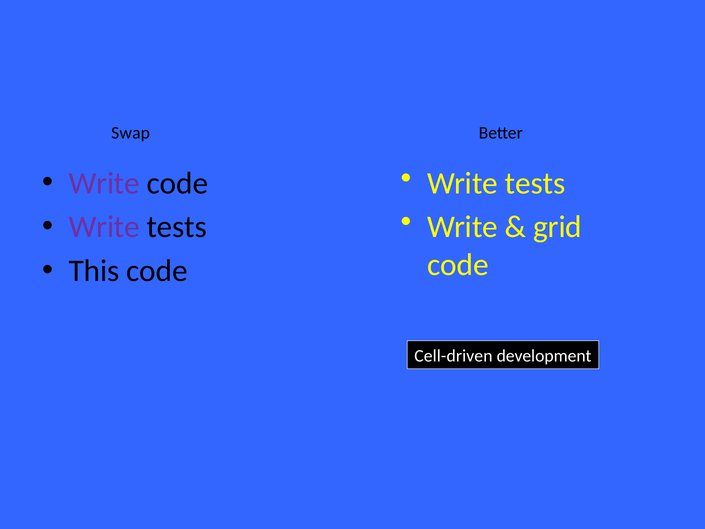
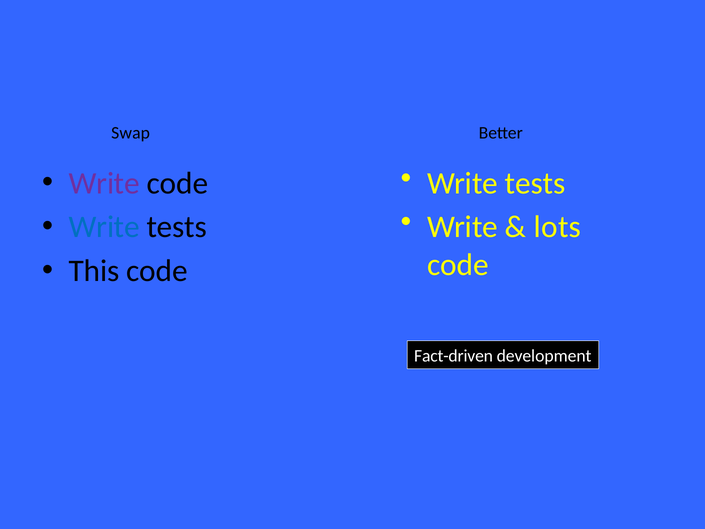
grid: grid -> lots
Write at (104, 227) colour: purple -> blue
Cell-driven: Cell-driven -> Fact-driven
